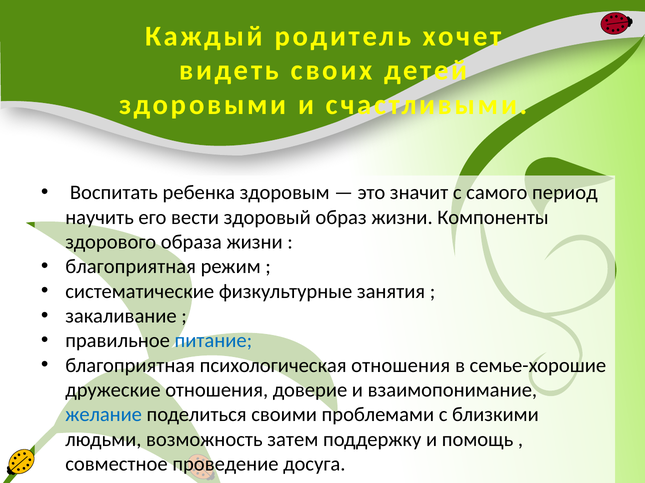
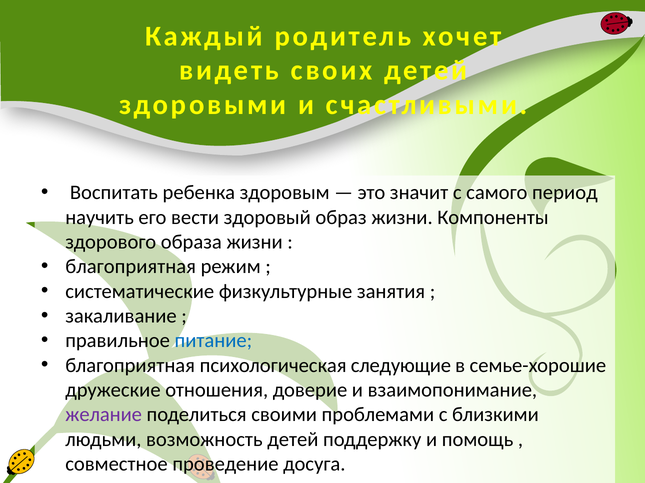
психологическая отношения: отношения -> следующие
желание colour: blue -> purple
возможность затем: затем -> детей
